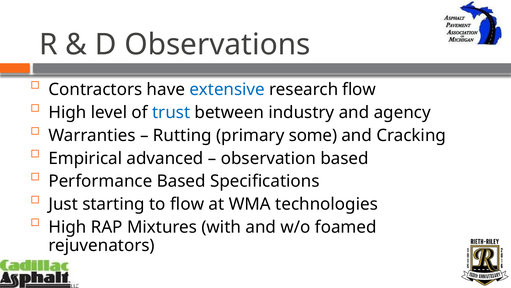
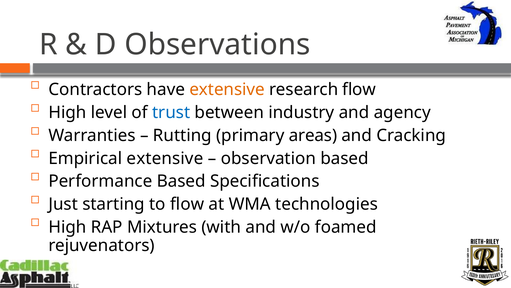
extensive at (227, 90) colour: blue -> orange
some: some -> areas
Empirical advanced: advanced -> extensive
